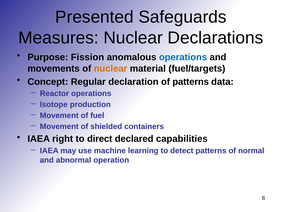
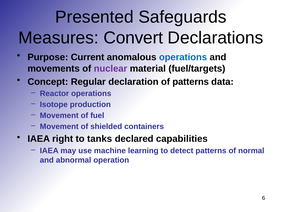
Measures Nuclear: Nuclear -> Convert
Fission: Fission -> Current
nuclear at (111, 68) colour: orange -> purple
direct: direct -> tanks
